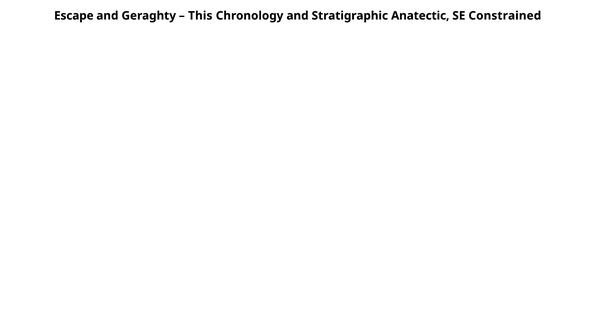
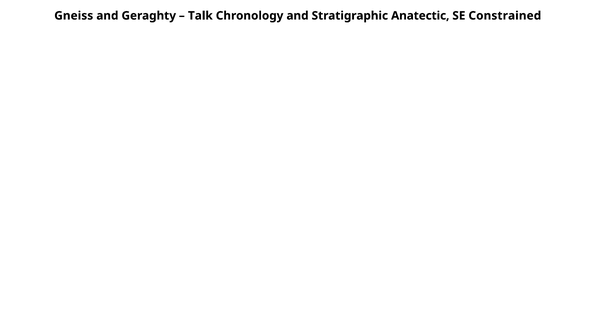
Escape: Escape -> Gneiss
This: This -> Talk
